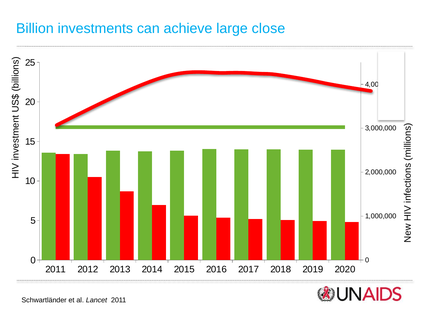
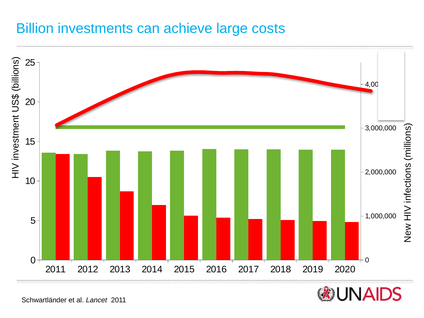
close: close -> costs
